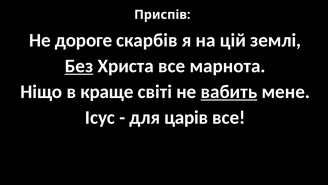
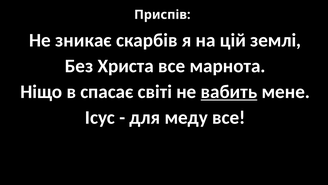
дороге: дороге -> зникає
Без underline: present -> none
краще: краще -> спасає
царів: царів -> меду
